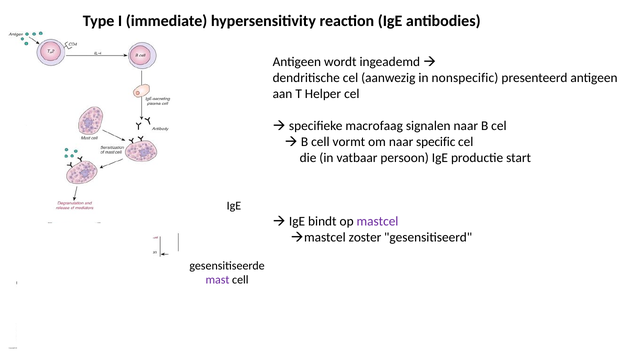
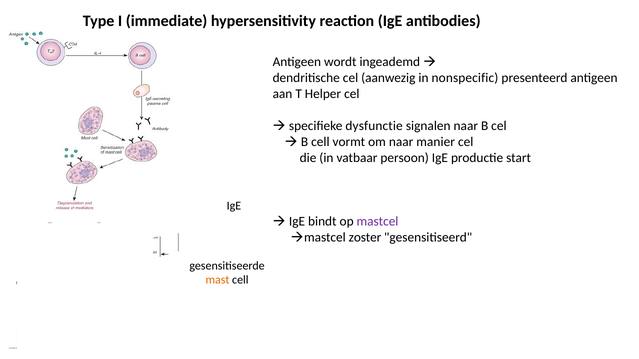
macrofaag: macrofaag -> dysfunctie
specific: specific -> manier
mast colour: purple -> orange
